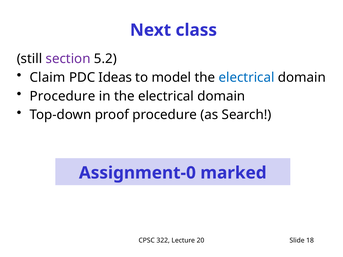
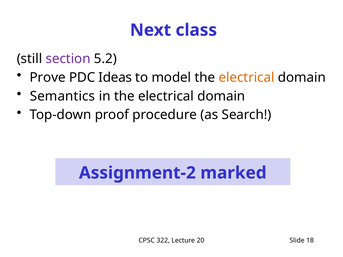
Claim: Claim -> Prove
electrical at (247, 78) colour: blue -> orange
Procedure at (62, 96): Procedure -> Semantics
Assignment-0: Assignment-0 -> Assignment-2
